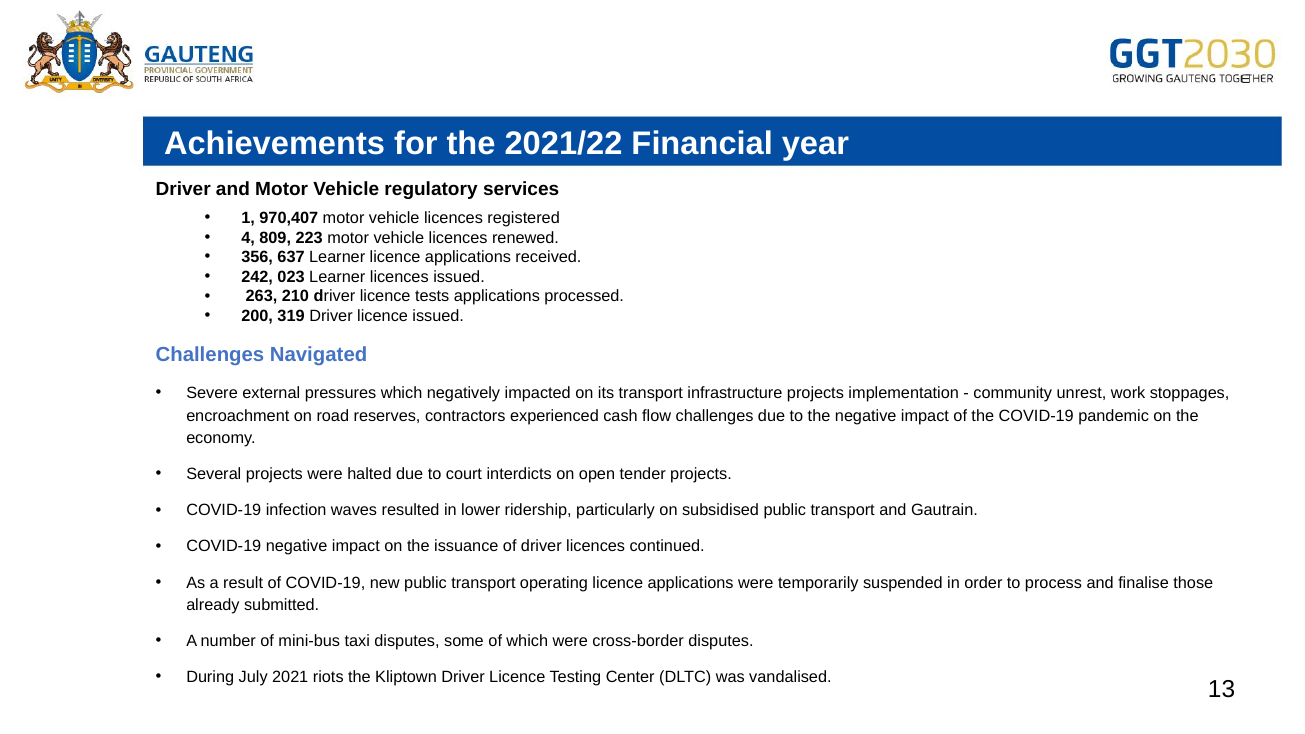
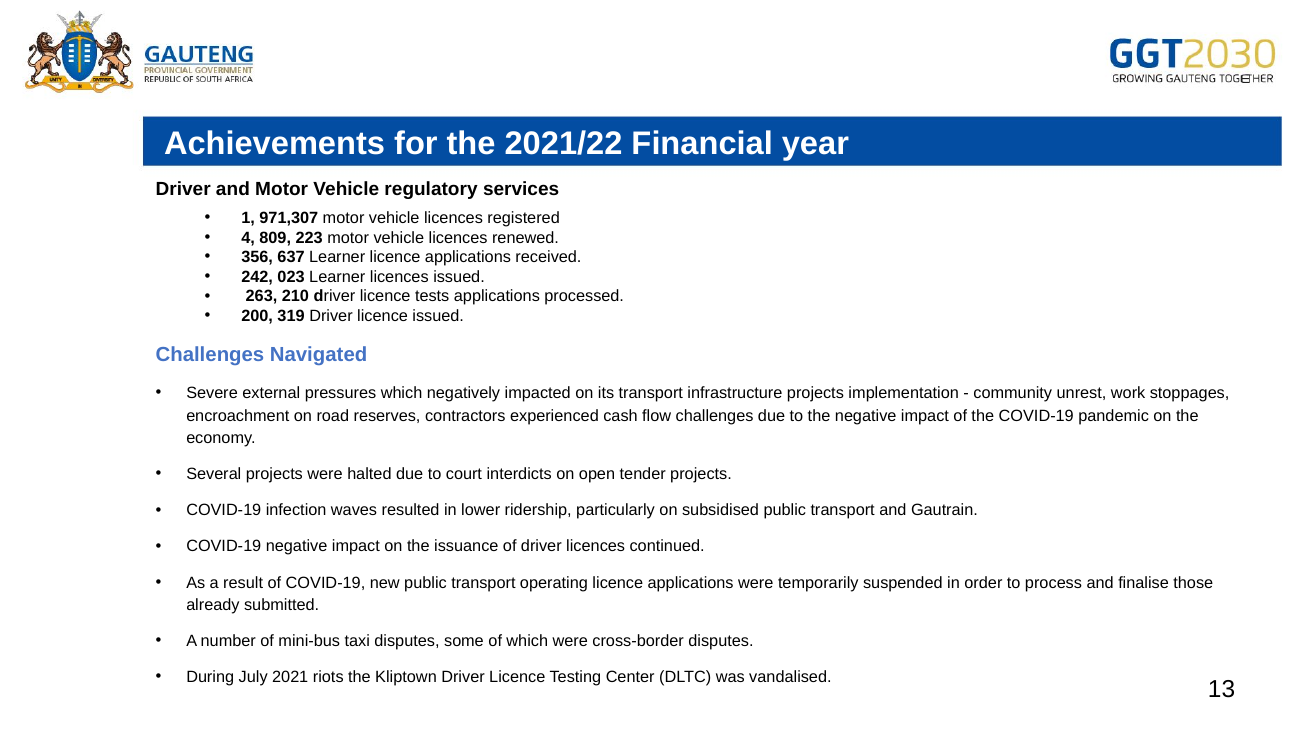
970,407: 970,407 -> 971,307
